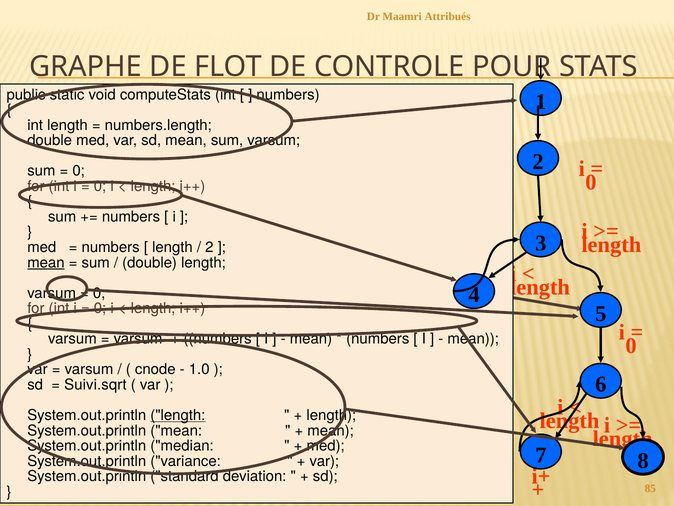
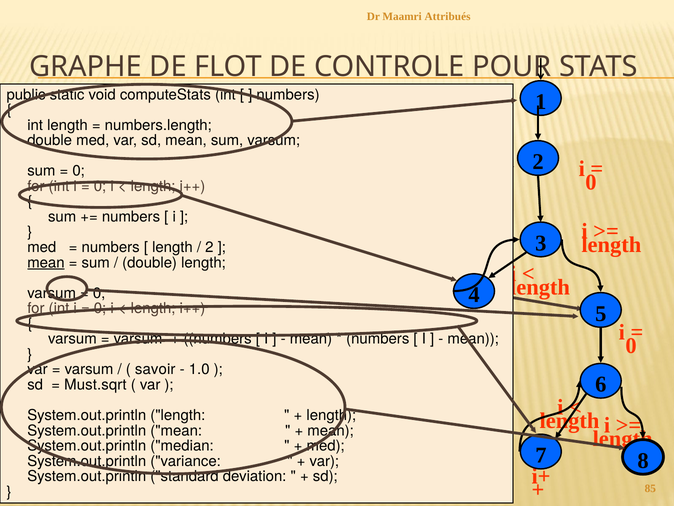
cnode: cnode -> savoir
Suivi.sqrt: Suivi.sqrt -> Must.sqrt
length at (178, 415) underline: present -> none
